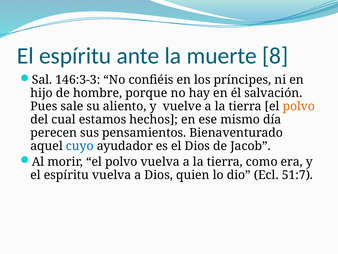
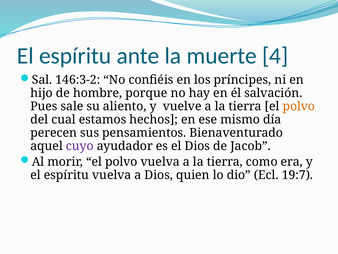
8: 8 -> 4
146:3-3: 146:3-3 -> 146:3-2
cuyo colour: blue -> purple
51:7: 51:7 -> 19:7
